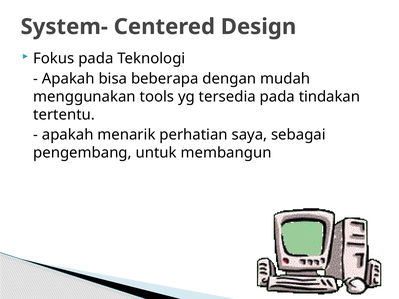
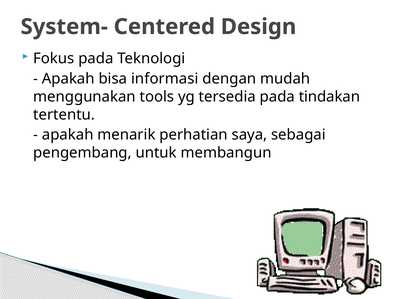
beberapa: beberapa -> informasi
